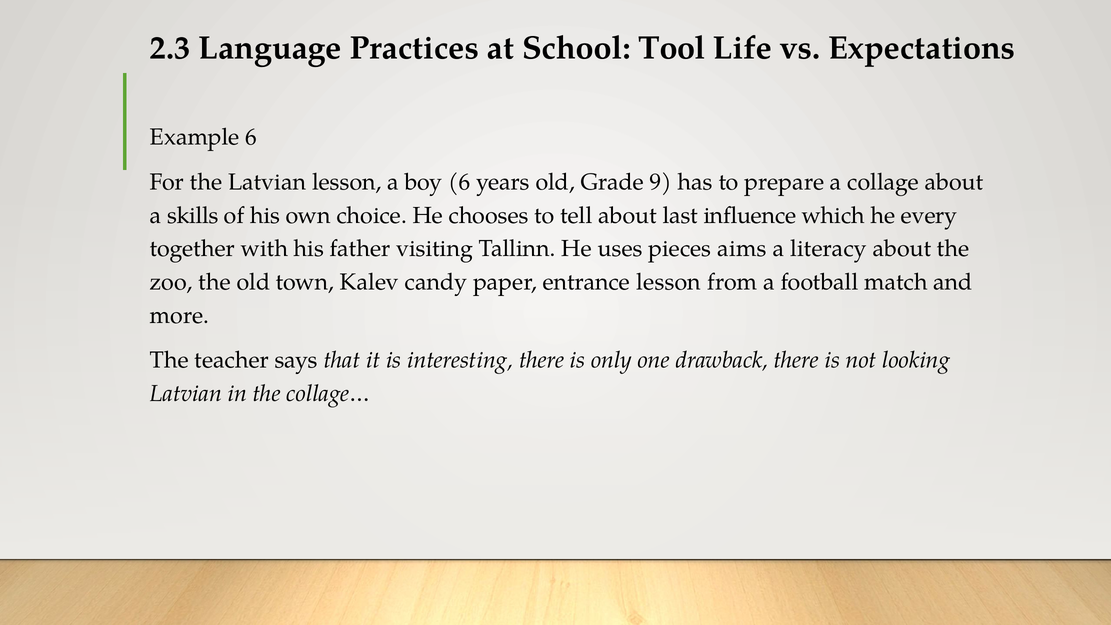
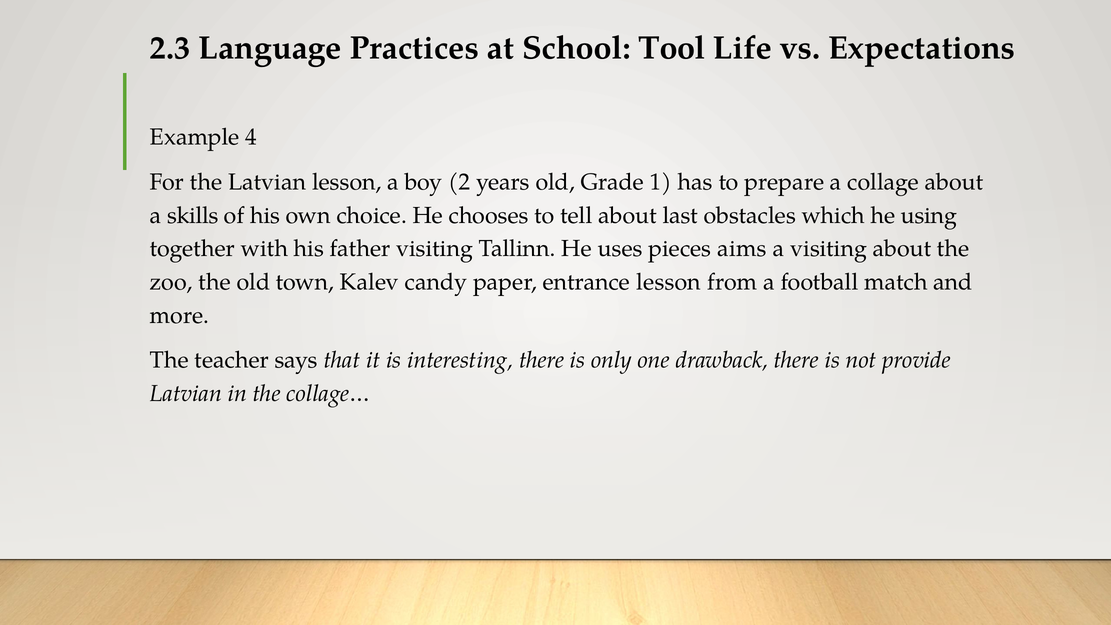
Example 6: 6 -> 4
boy 6: 6 -> 2
9: 9 -> 1
influence: influence -> obstacles
every: every -> using
a literacy: literacy -> visiting
looking: looking -> provide
